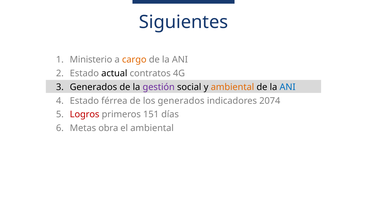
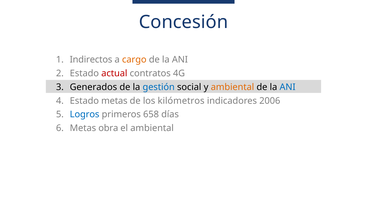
Siguientes: Siguientes -> Concesión
Ministerio: Ministerio -> Indirectos
actual colour: black -> red
gestión colour: purple -> blue
Estado férrea: férrea -> metas
los generados: generados -> kilómetros
2074: 2074 -> 2006
Logros colour: red -> blue
151: 151 -> 658
